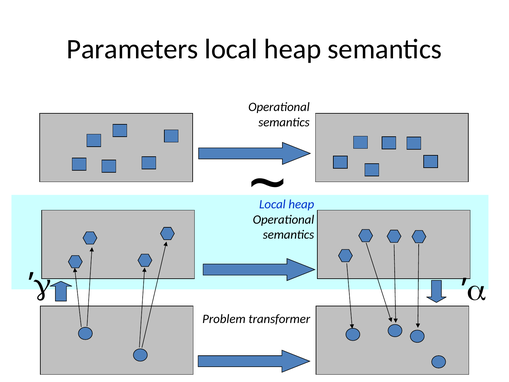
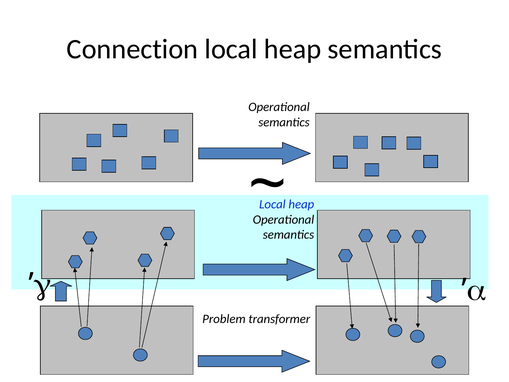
Parameters: Parameters -> Connection
